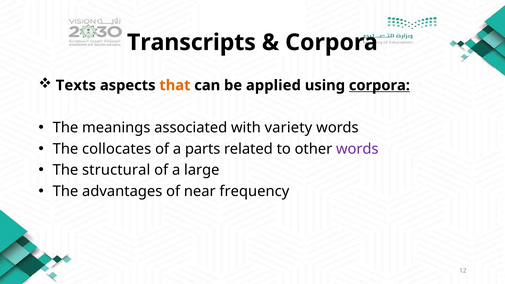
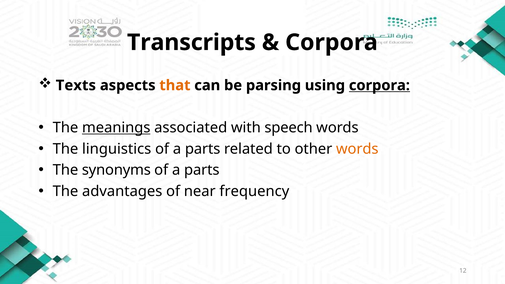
applied: applied -> parsing
meanings underline: none -> present
variety: variety -> speech
collocates: collocates -> linguistics
words at (357, 149) colour: purple -> orange
structural: structural -> synonyms
large at (202, 170): large -> parts
